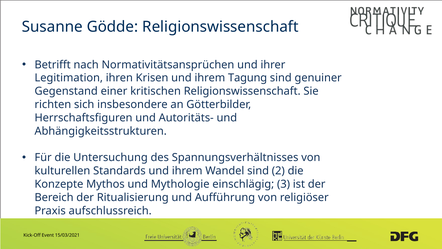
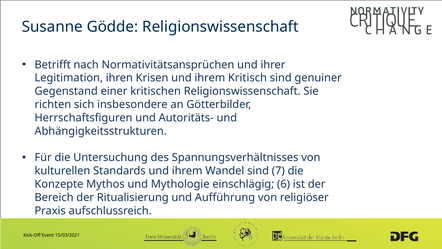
Tagung: Tagung -> Kritisch
2: 2 -> 7
3: 3 -> 6
